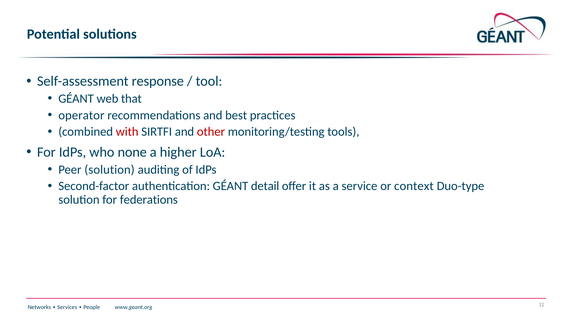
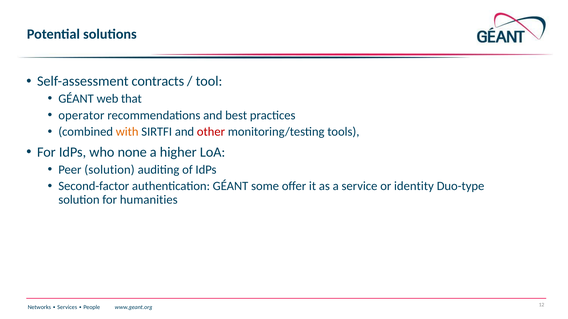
response: response -> contracts
with colour: red -> orange
detail: detail -> some
context: context -> identity
federations: federations -> humanities
